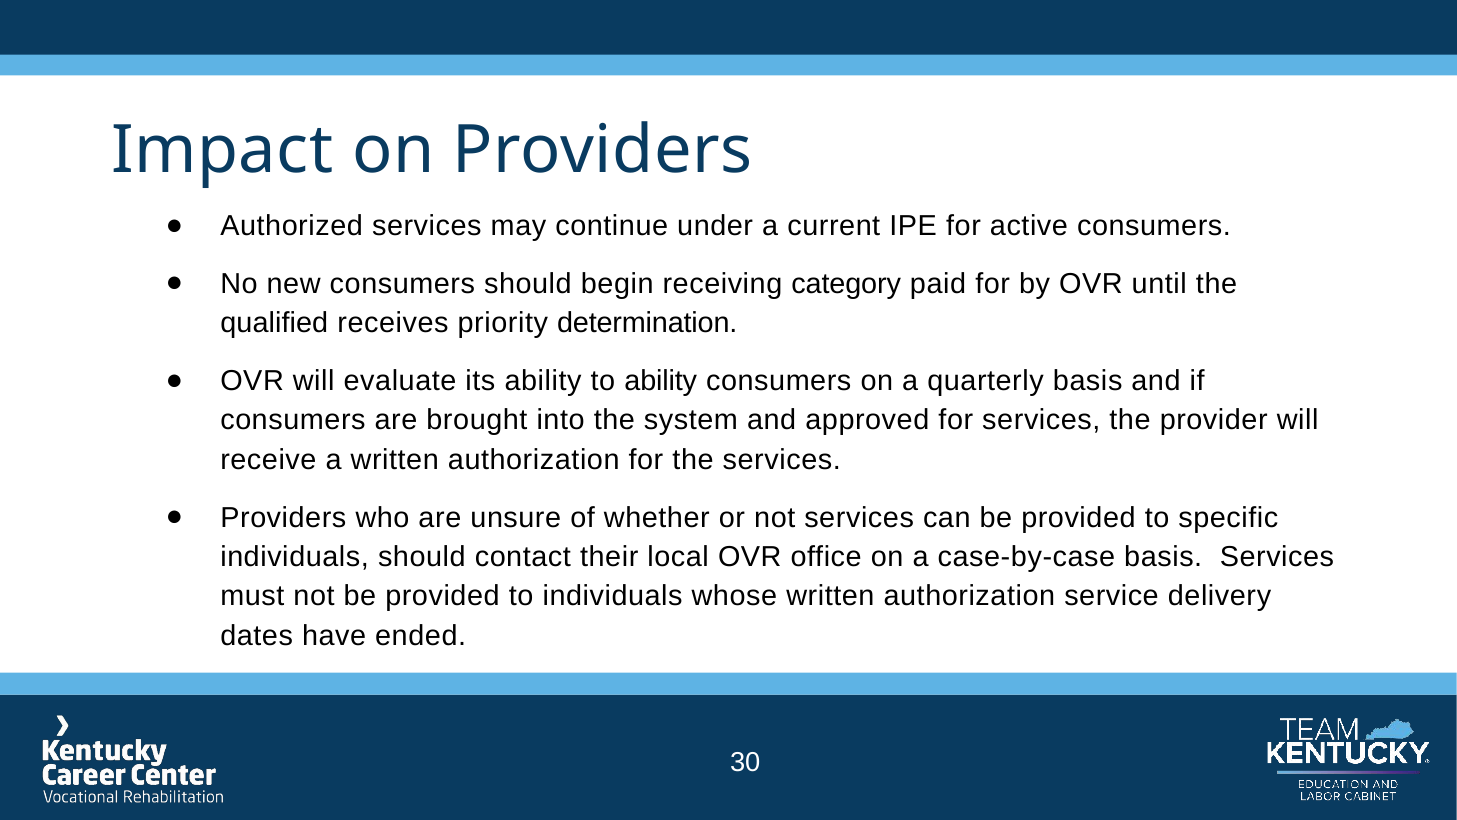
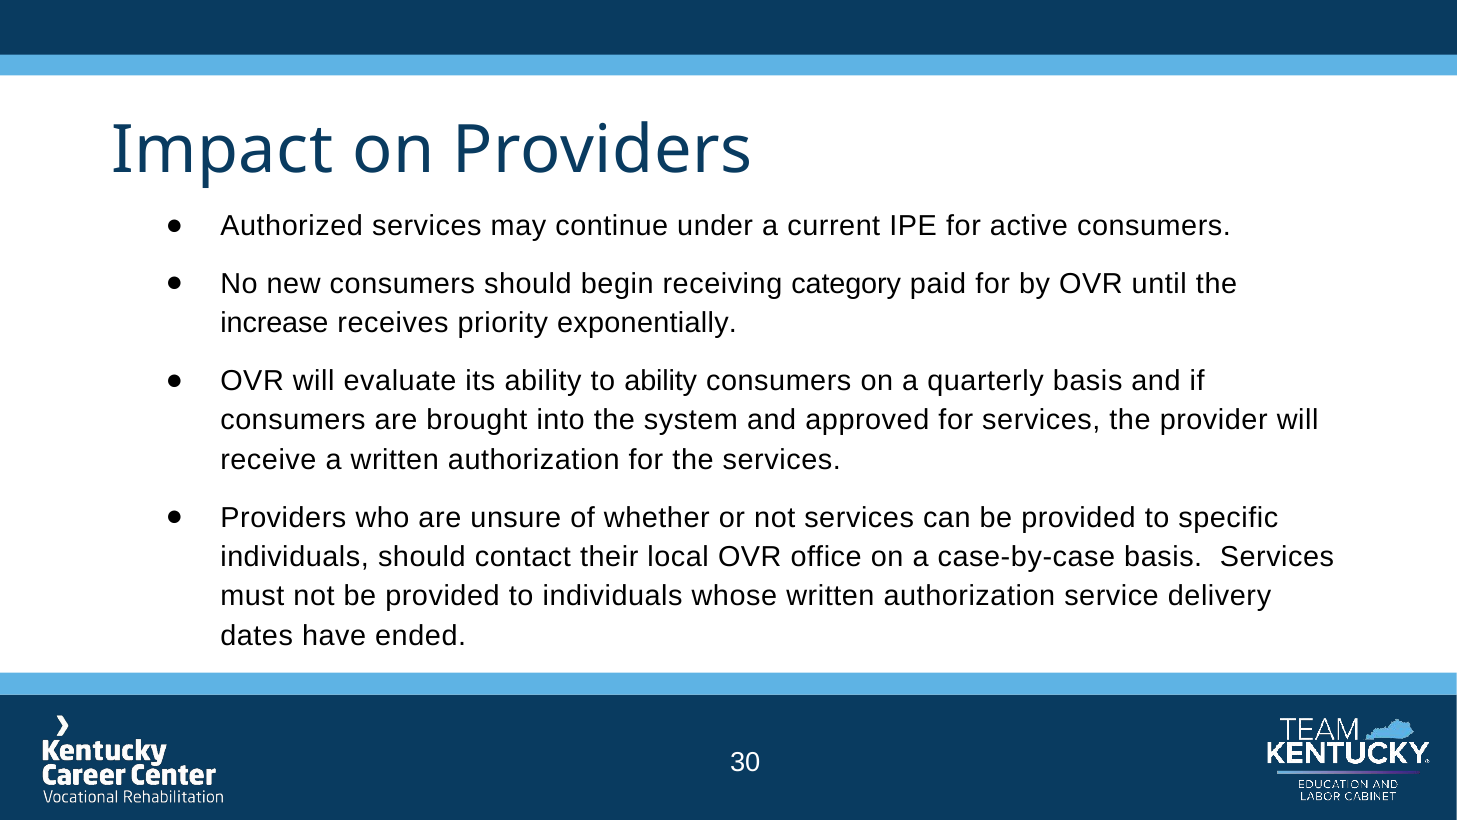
qualified: qualified -> increase
determination: determination -> exponentially
